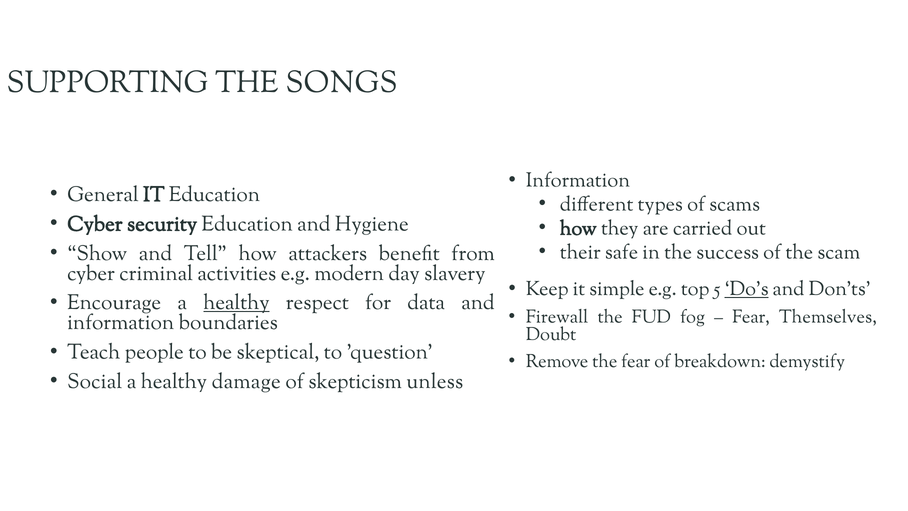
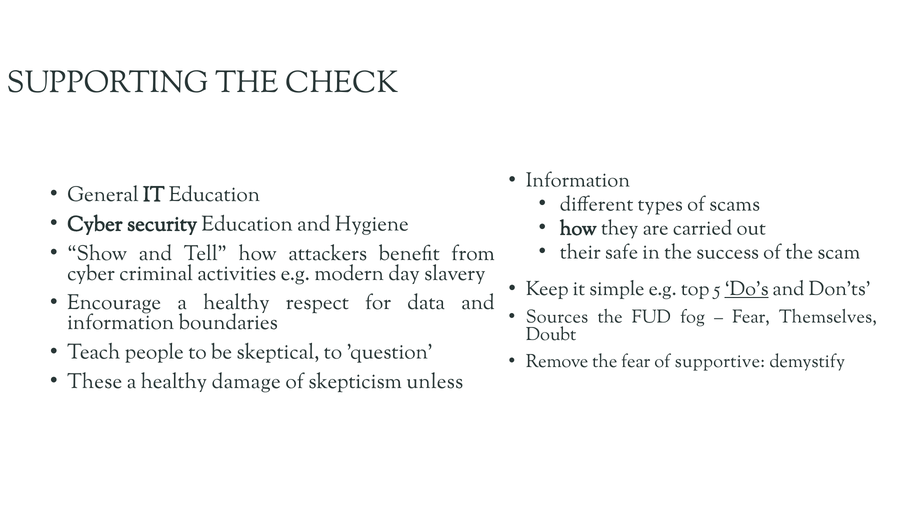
SONGS: SONGS -> CHECK
healthy at (236, 302) underline: present -> none
Firewall: Firewall -> Sources
breakdown: breakdown -> supportive
Social: Social -> These
